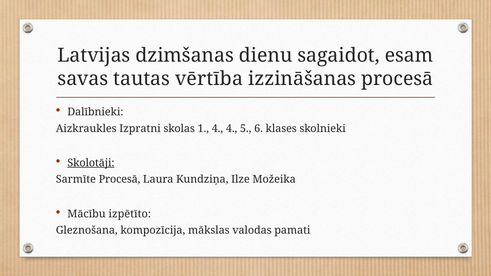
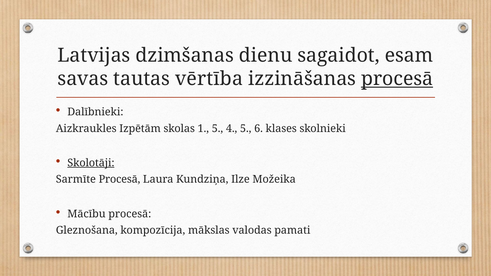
procesā at (397, 79) underline: none -> present
Izpratni: Izpratni -> Izpētām
1 4: 4 -> 5
Mācību izpētīto: izpētīto -> procesā
